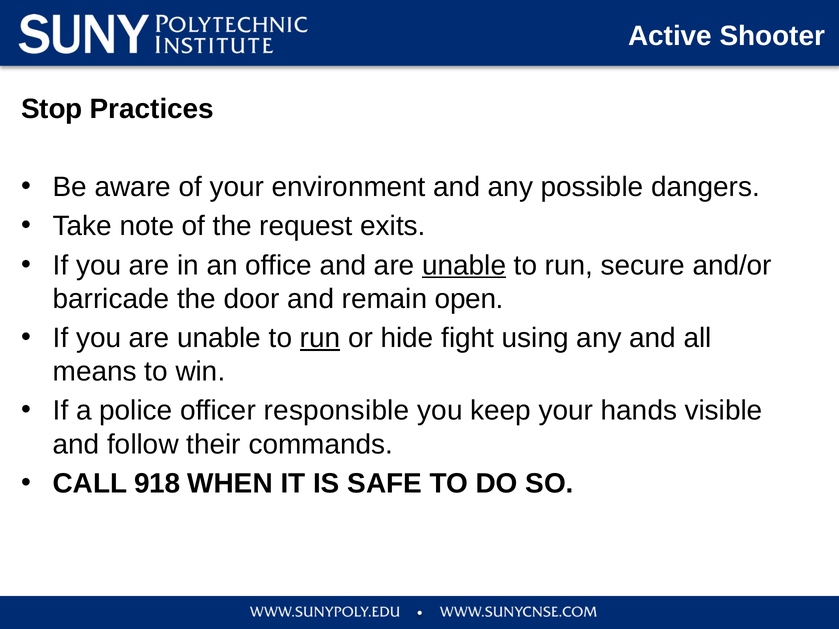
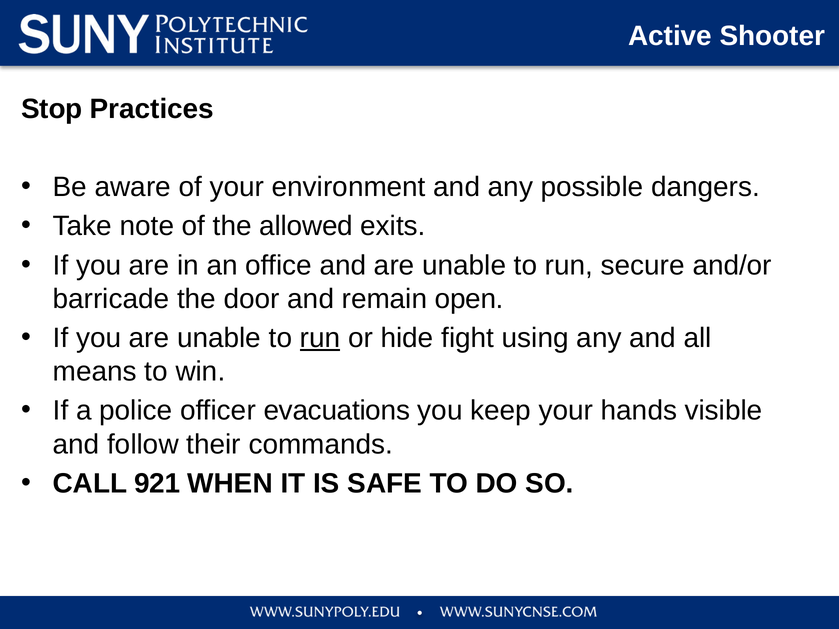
request: request -> allowed
unable at (464, 265) underline: present -> none
responsible: responsible -> evacuations
918: 918 -> 921
